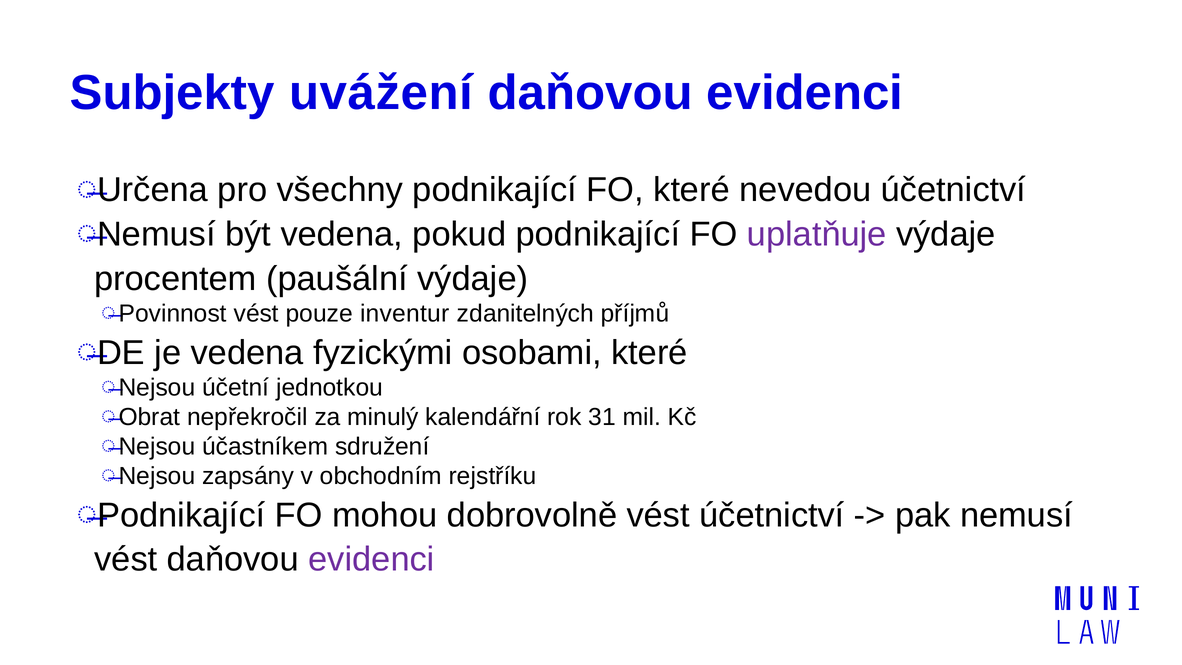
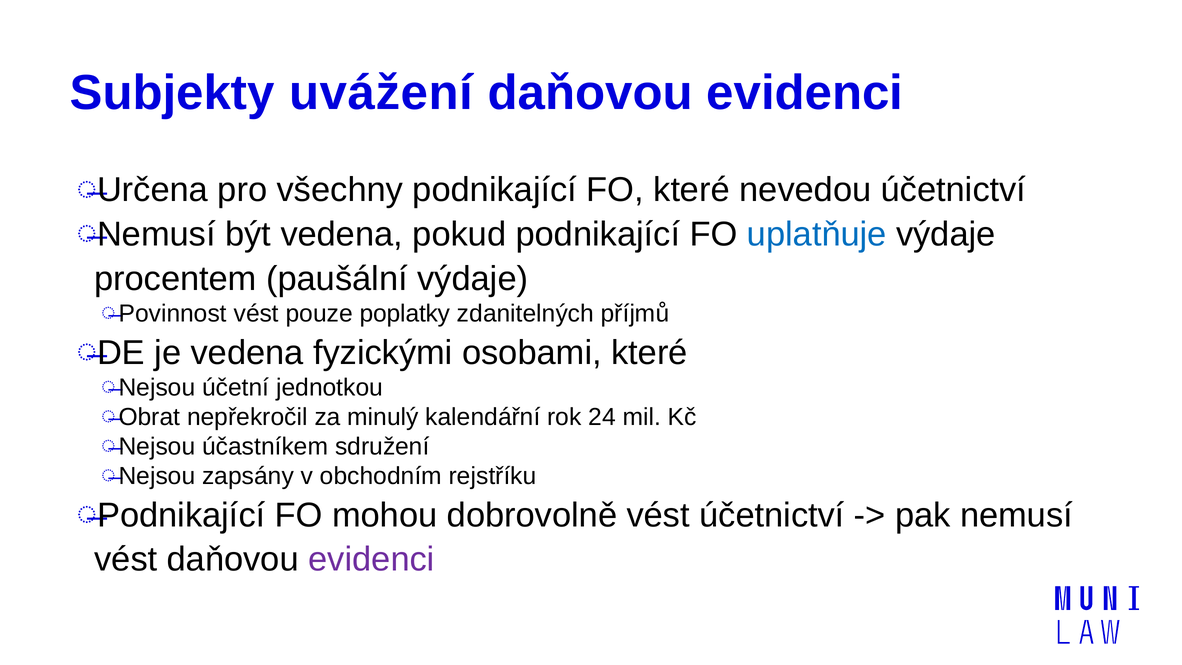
uplatňuje colour: purple -> blue
inventur: inventur -> poplatky
31: 31 -> 24
